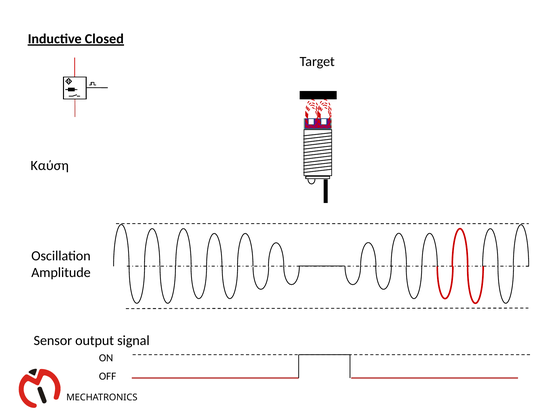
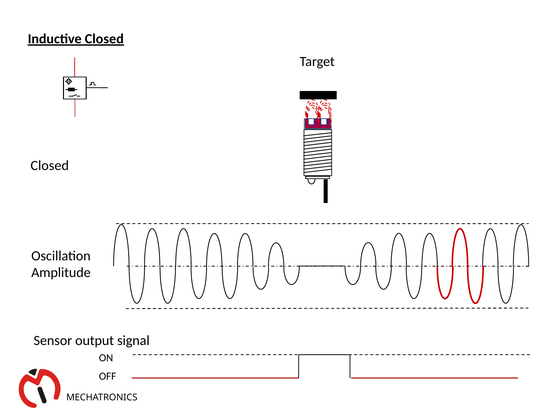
Καύση at (50, 165): Καύση -> Closed
